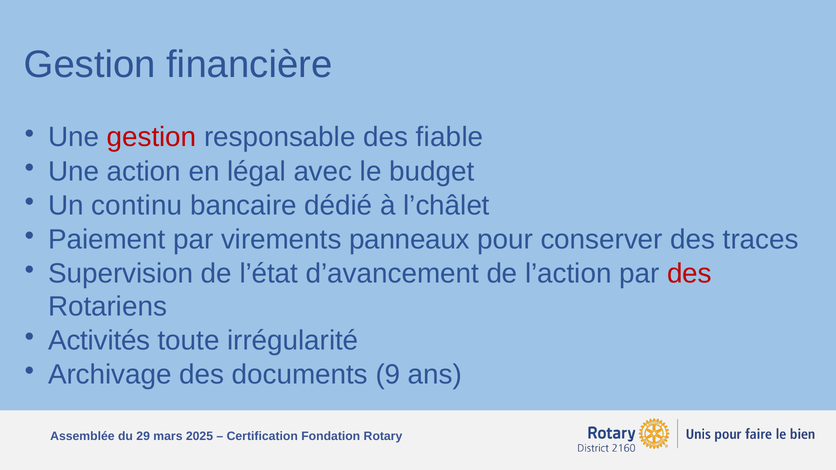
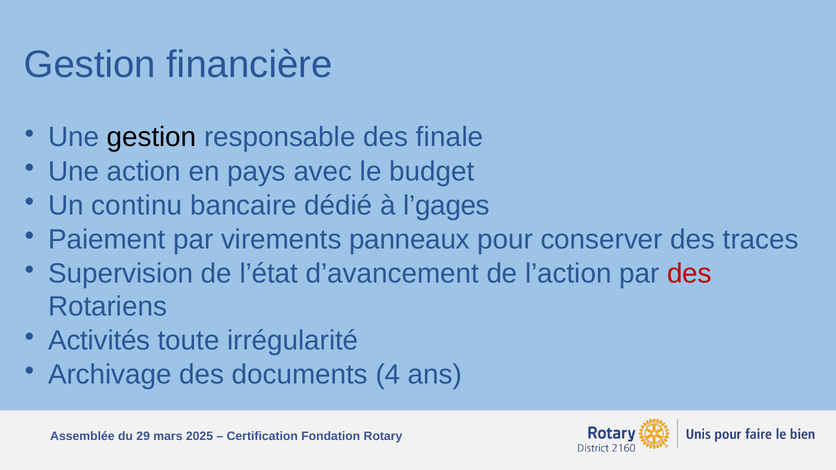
gestion at (152, 137) colour: red -> black
fiable: fiable -> finale
légal: légal -> pays
l’châlet: l’châlet -> l’gages
9: 9 -> 4
